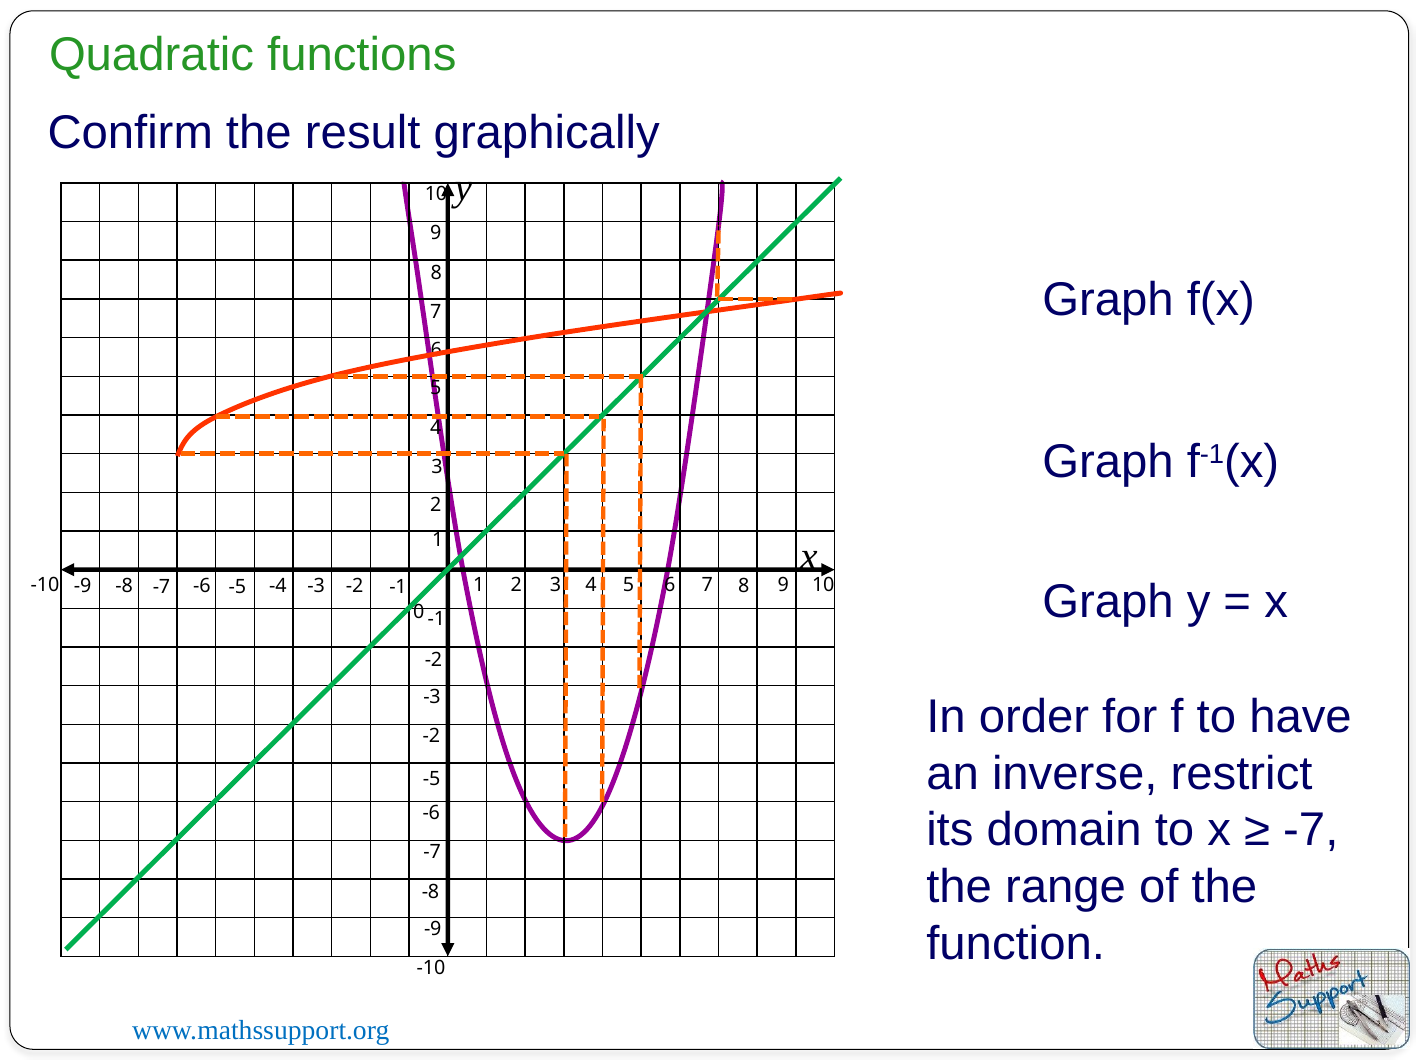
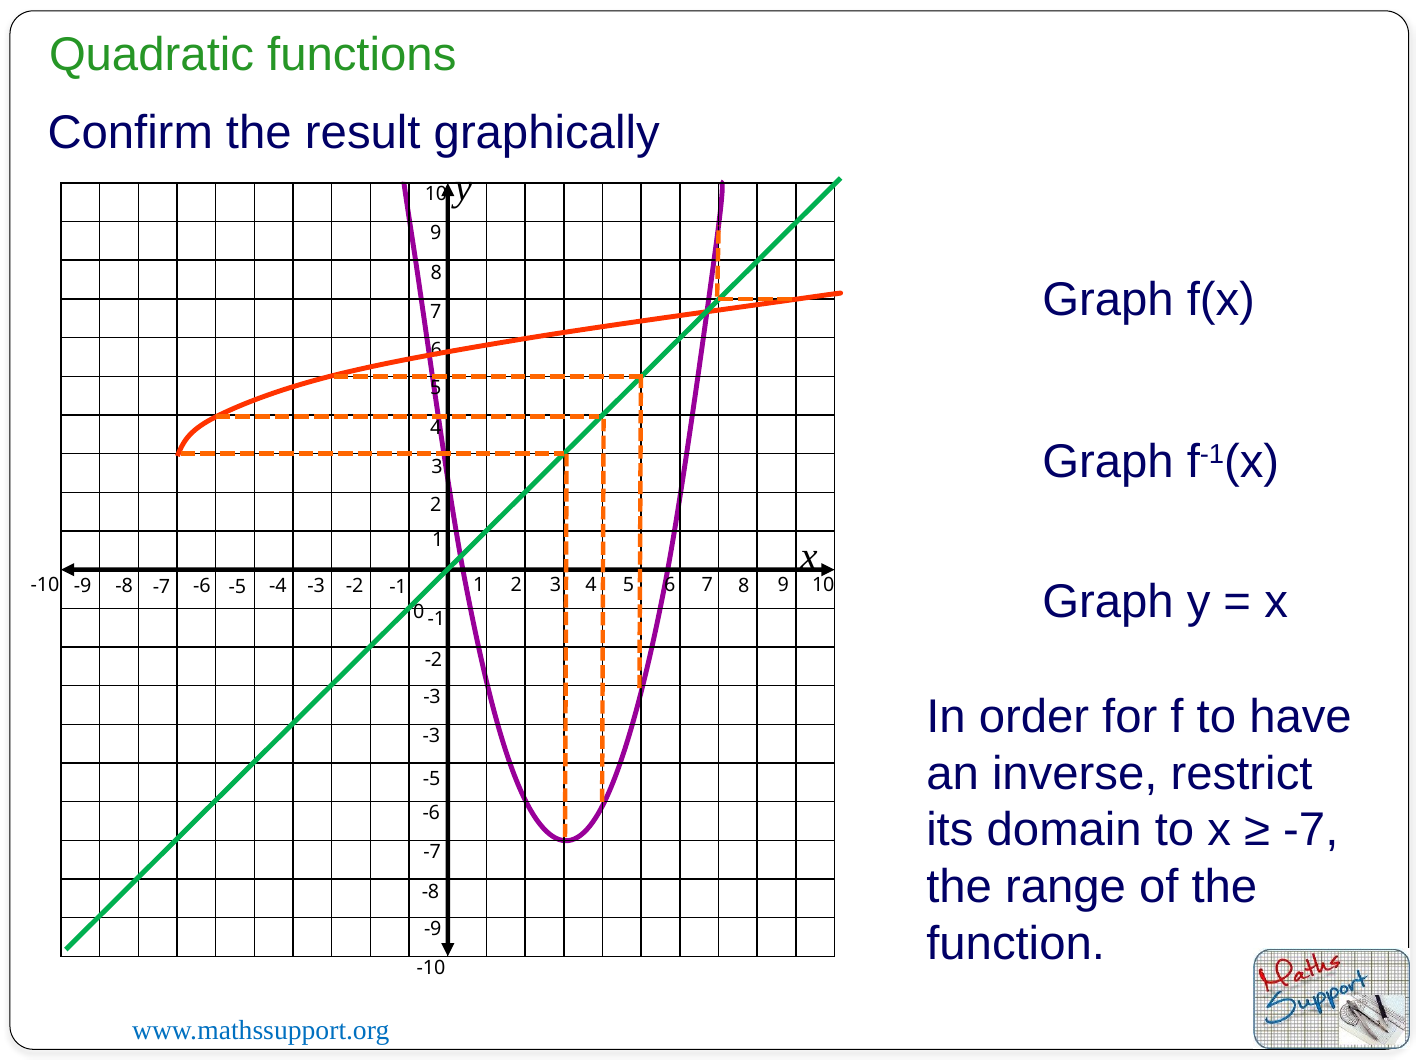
-2 at (431, 737): -2 -> -3
